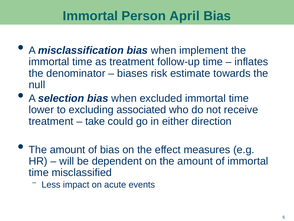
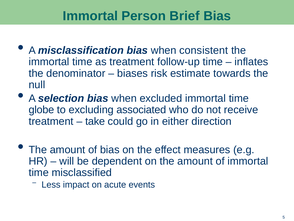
April: April -> Brief
implement: implement -> consistent
lower: lower -> globe
